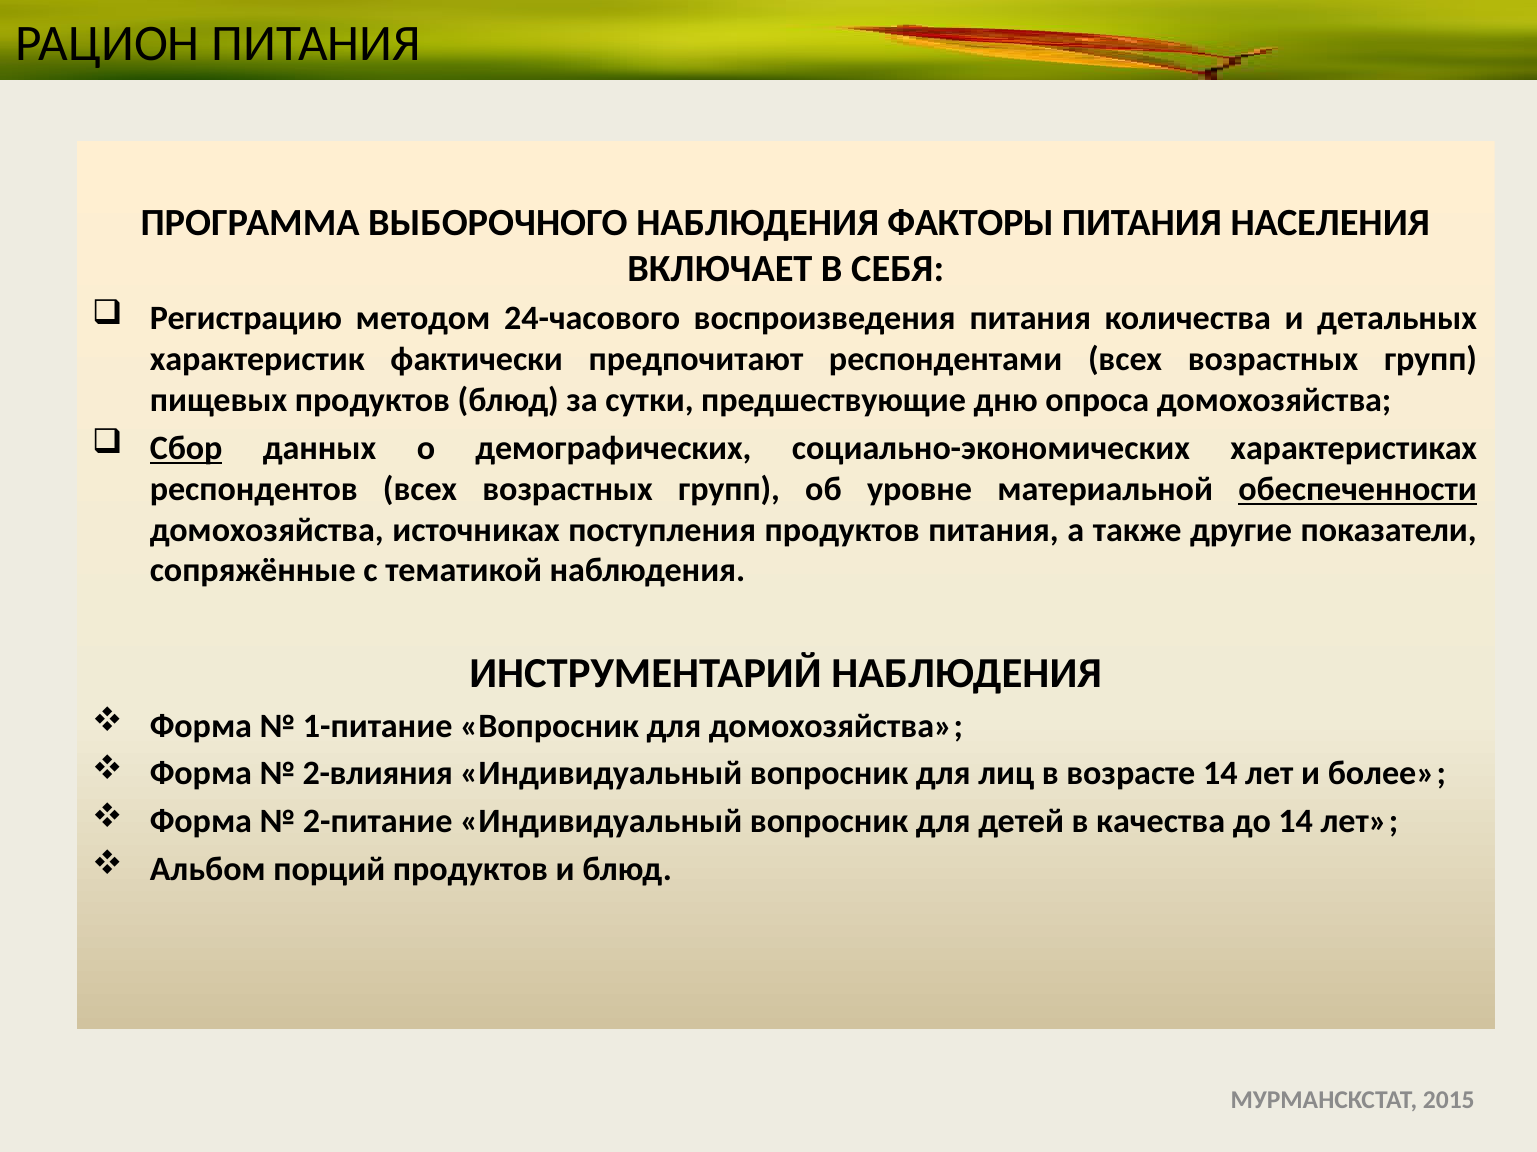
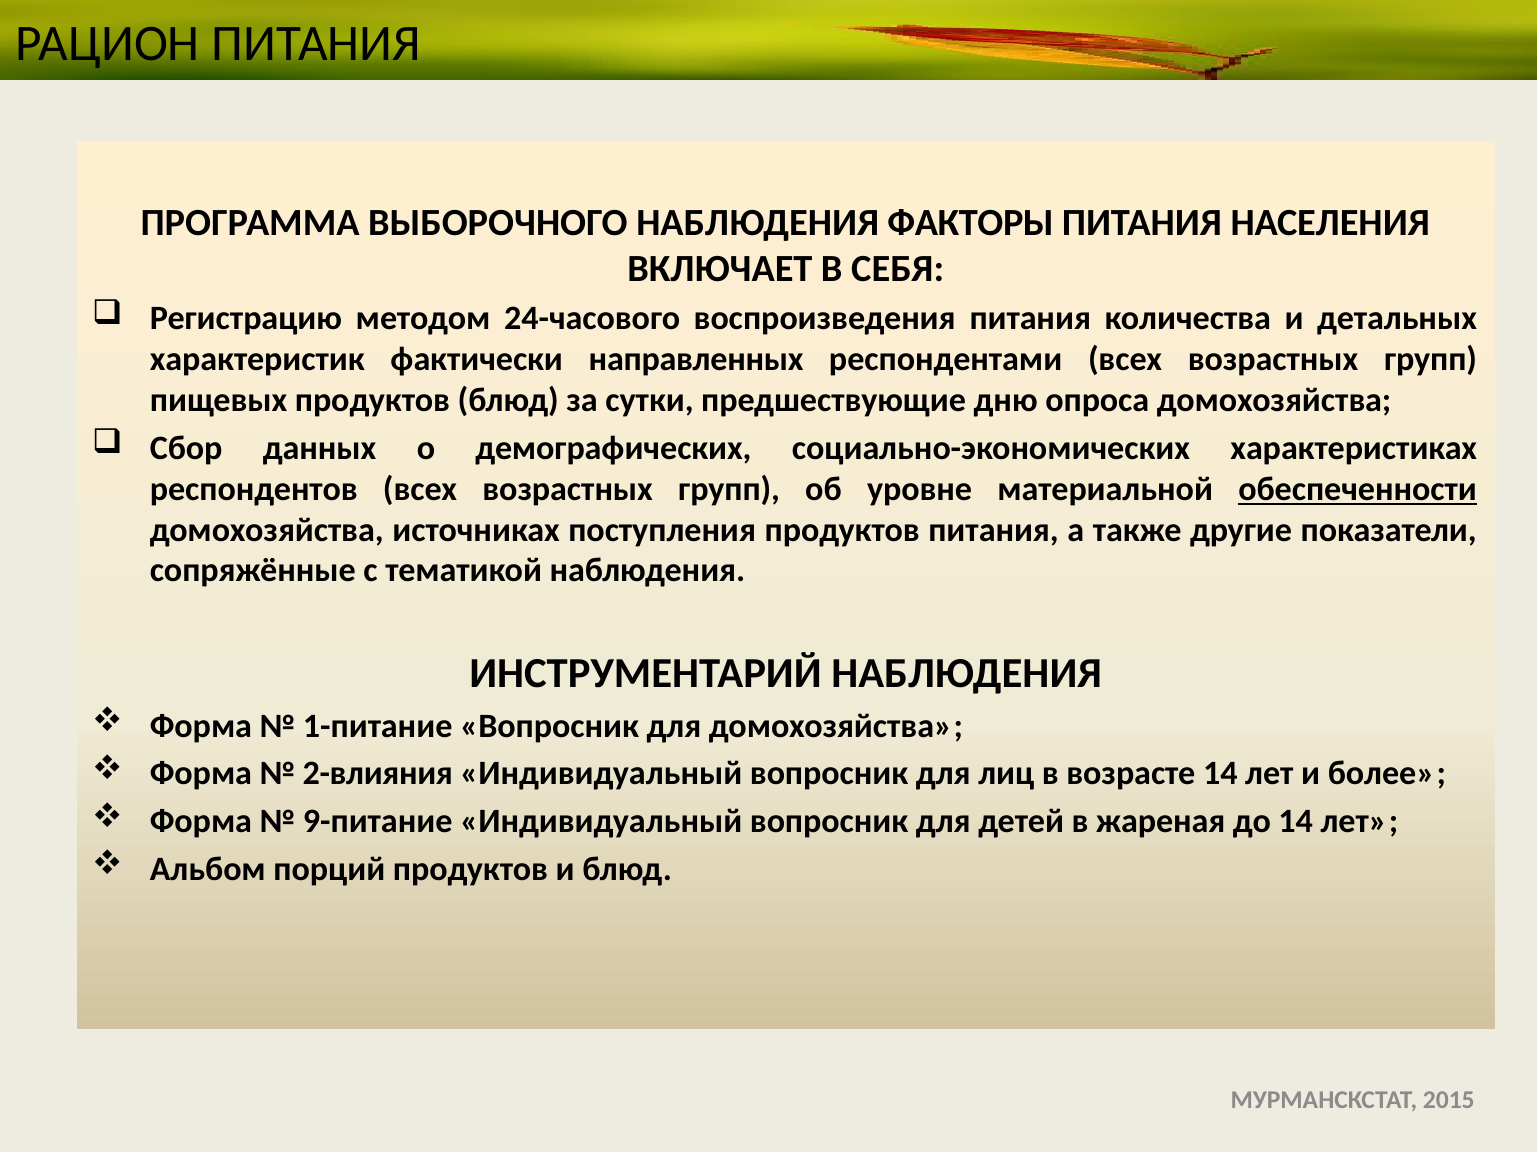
предпочитают: предпочитают -> направленных
Сбор underline: present -> none
2-питание: 2-питание -> 9-питание
качества: качества -> жареная
